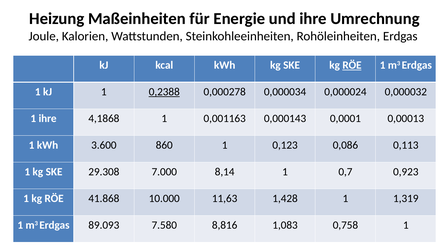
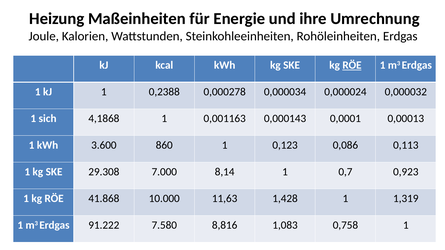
0,2388 underline: present -> none
1 ihre: ihre -> sich
89.093: 89.093 -> 91.222
